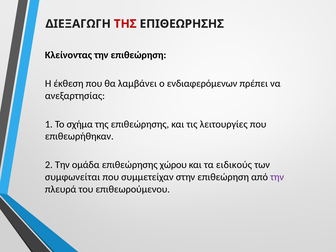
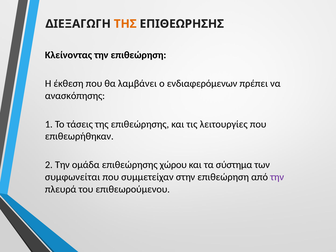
ΤΗΣ at (125, 24) colour: red -> orange
ανεξαρτησίας: ανεξαρτησίας -> ανασκόπησης
σχήμα: σχήμα -> τάσεις
ειδικούς: ειδικούς -> σύστημα
